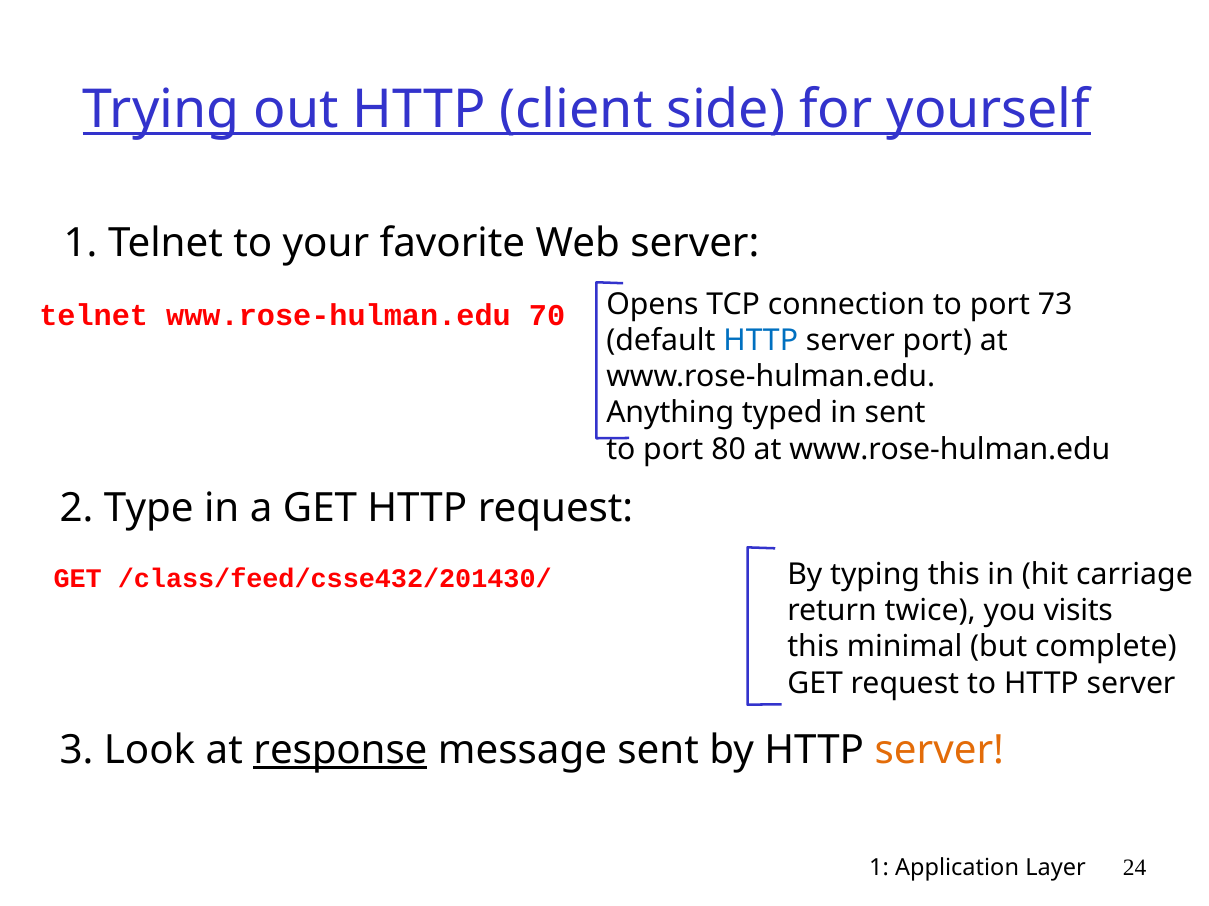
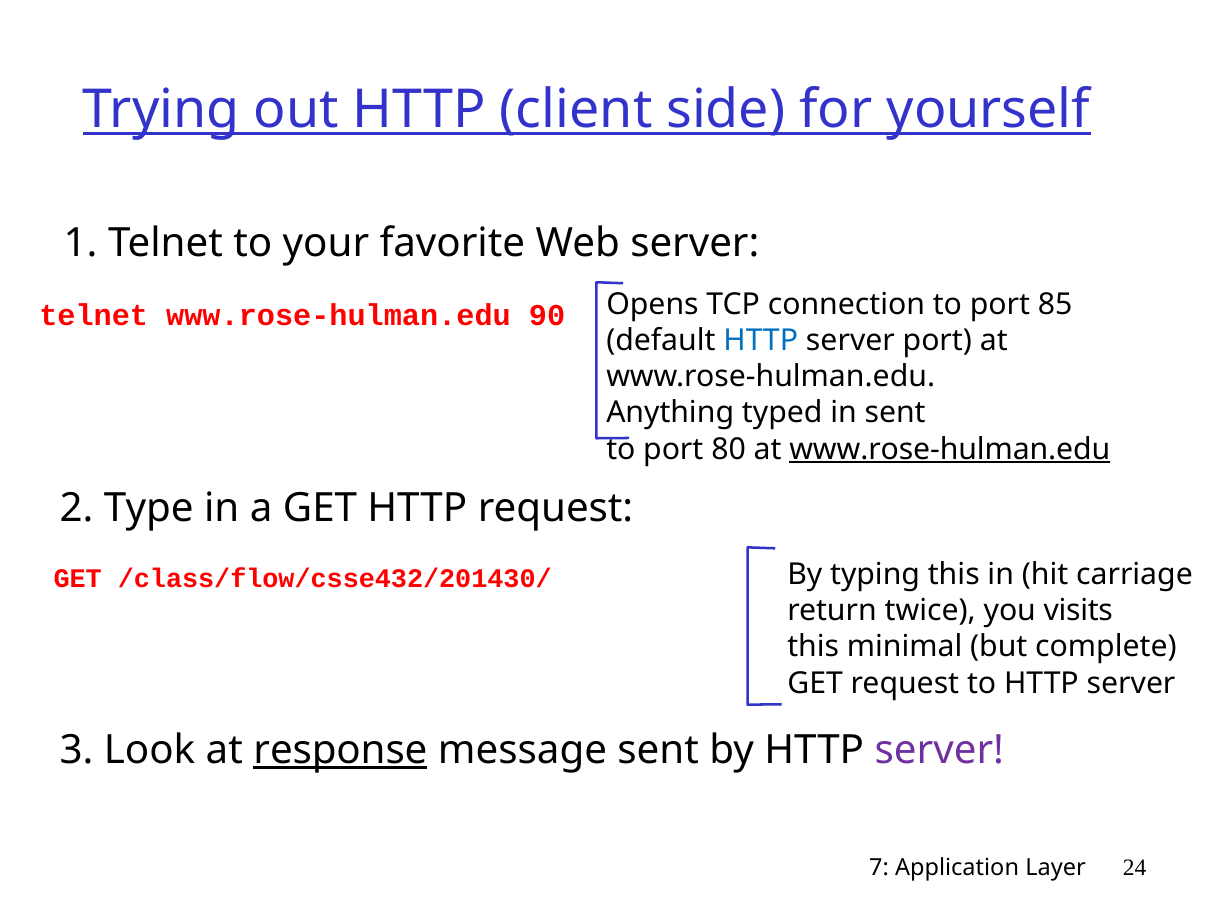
73: 73 -> 85
70: 70 -> 90
www.rose-hulman.edu at (950, 450) underline: none -> present
/class/feed/csse432/201430/: /class/feed/csse432/201430/ -> /class/flow/csse432/201430/
server at (939, 751) colour: orange -> purple
1 at (879, 868): 1 -> 7
